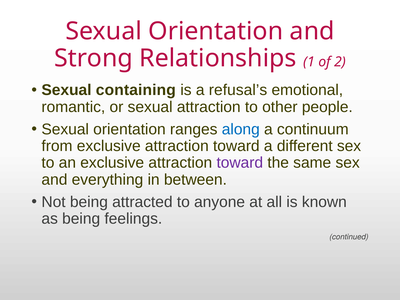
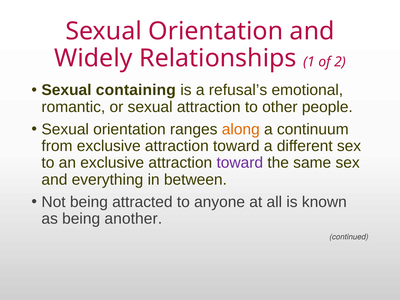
Strong: Strong -> Widely
along colour: blue -> orange
feelings: feelings -> another
